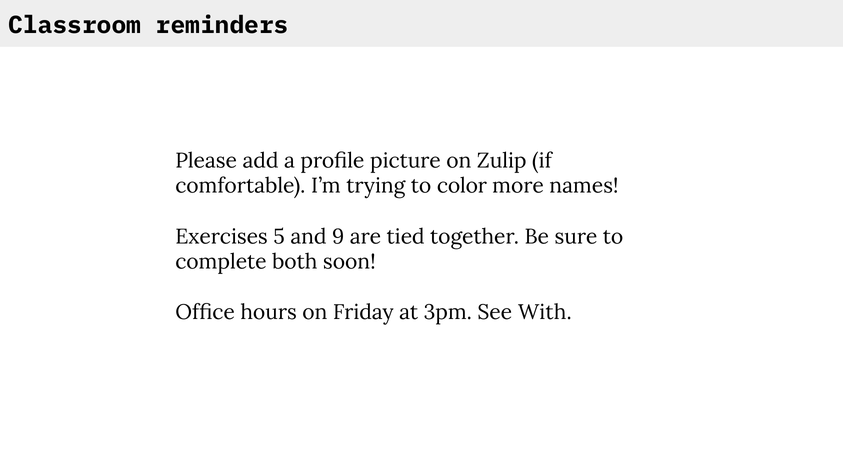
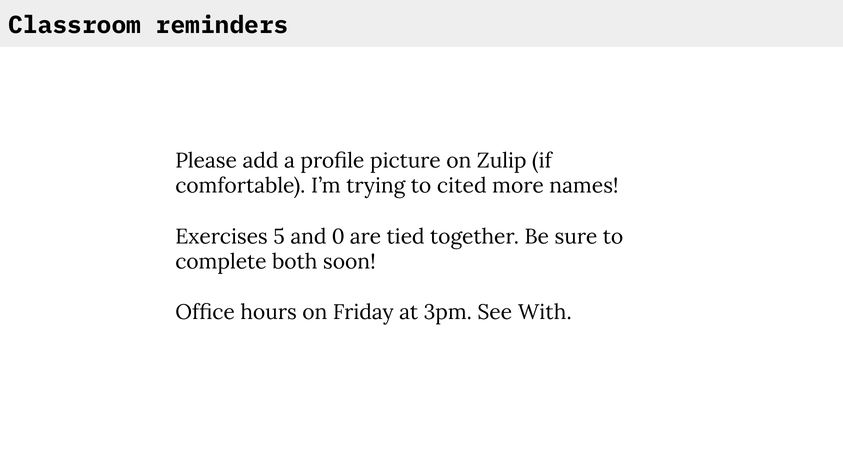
color: color -> cited
9: 9 -> 0
